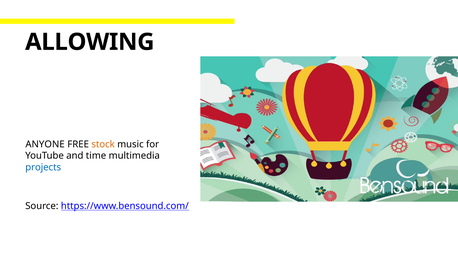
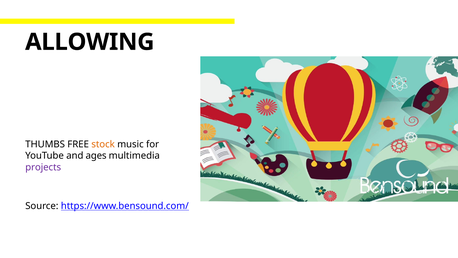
ANYONE: ANYONE -> THUMBS
time: time -> ages
projects colour: blue -> purple
